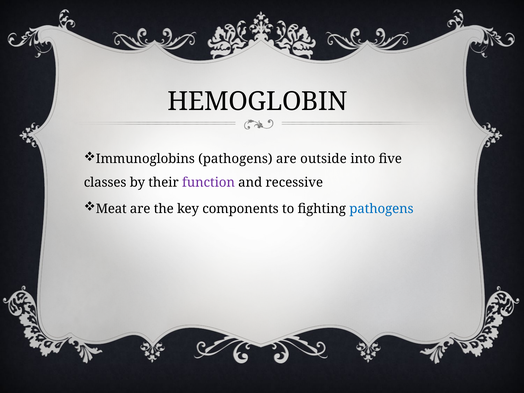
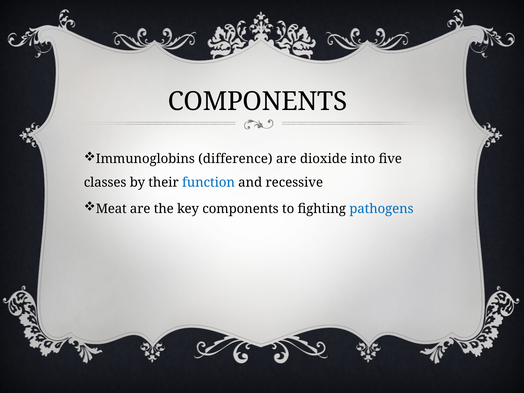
HEMOGLOBIN at (258, 101): HEMOGLOBIN -> COMPONENTS
Immunoglobins pathogens: pathogens -> difference
outside: outside -> dioxide
function colour: purple -> blue
